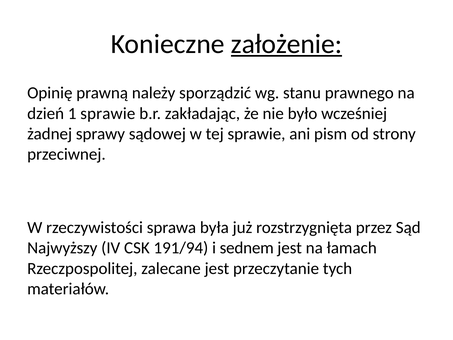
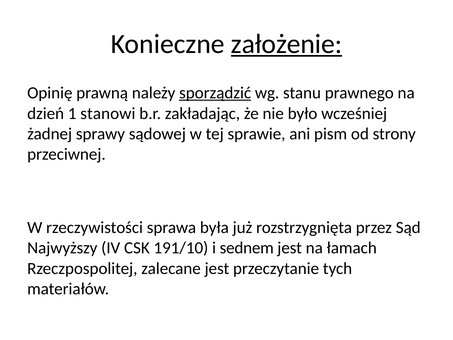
sporządzić underline: none -> present
1 sprawie: sprawie -> stanowi
191/94: 191/94 -> 191/10
